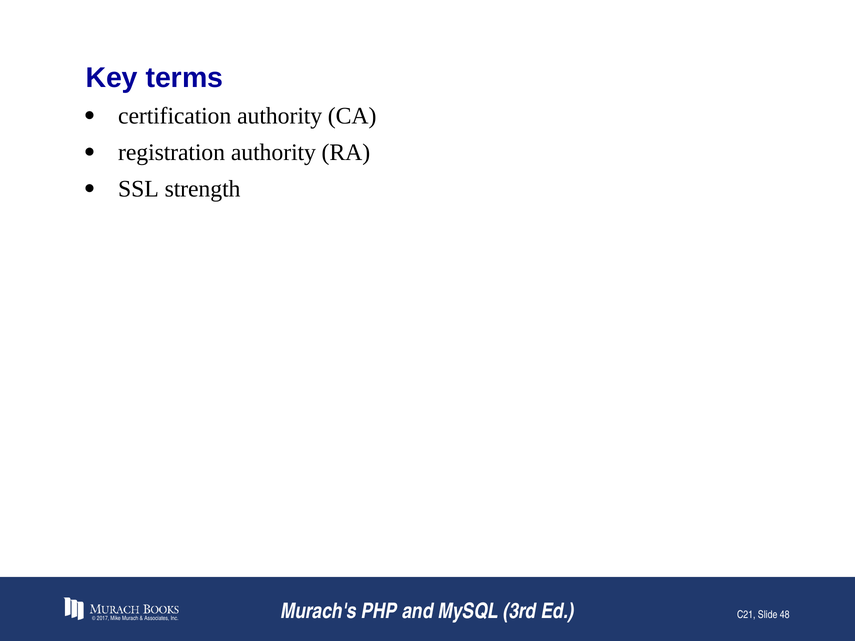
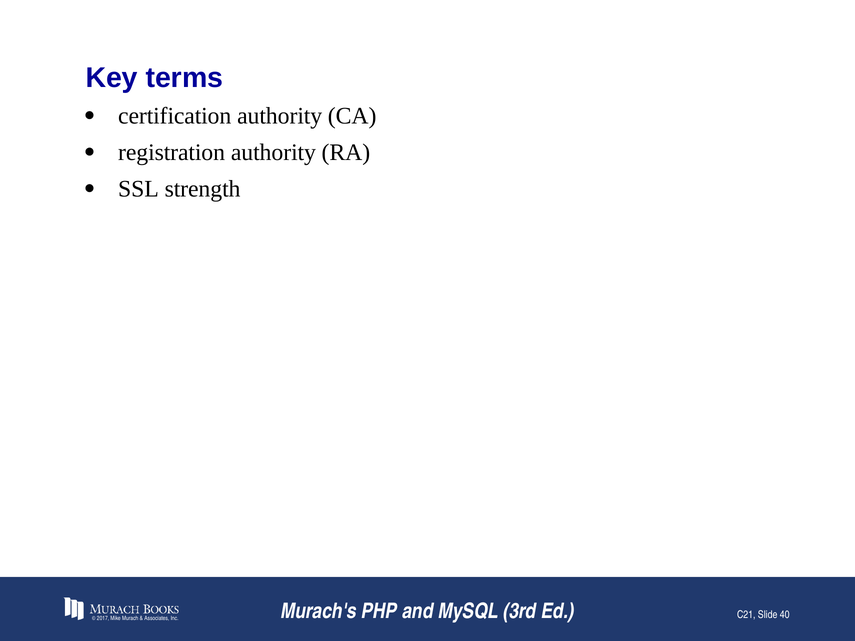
48: 48 -> 40
